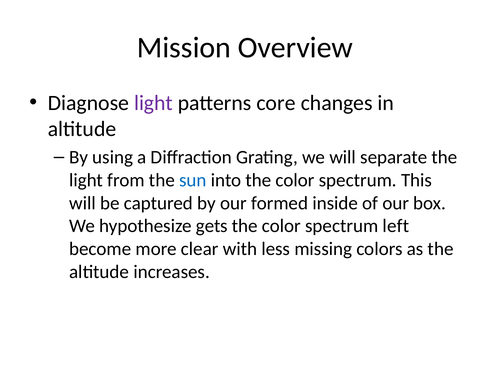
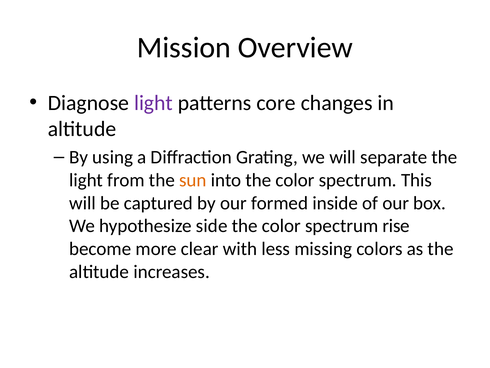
sun colour: blue -> orange
gets: gets -> side
left: left -> rise
